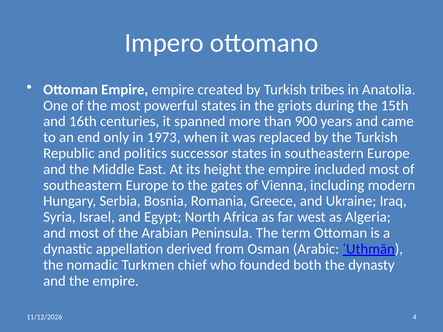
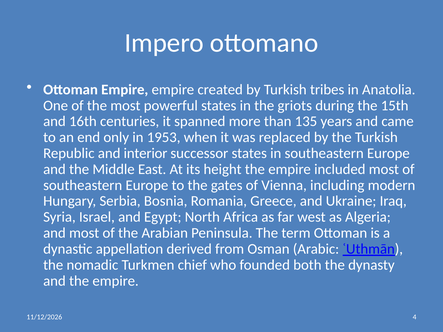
900: 900 -> 135
1973: 1973 -> 1953
politics: politics -> interior
